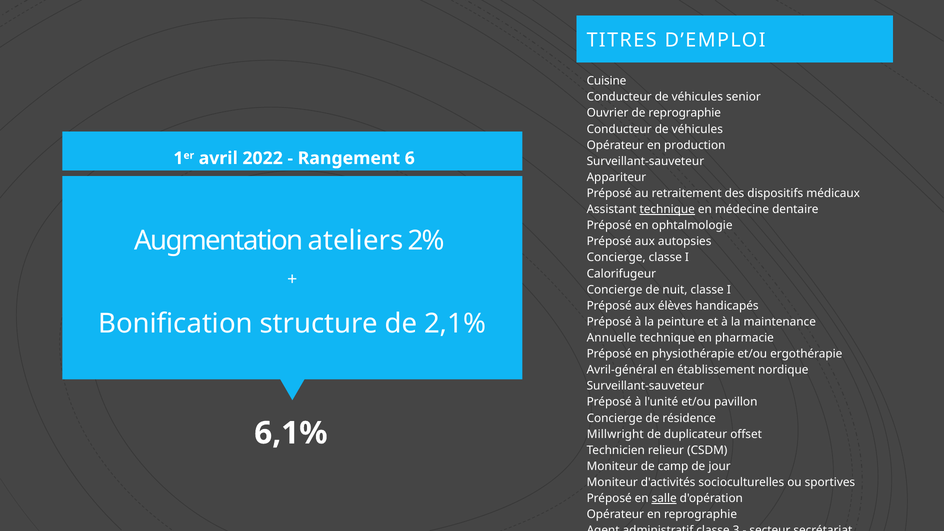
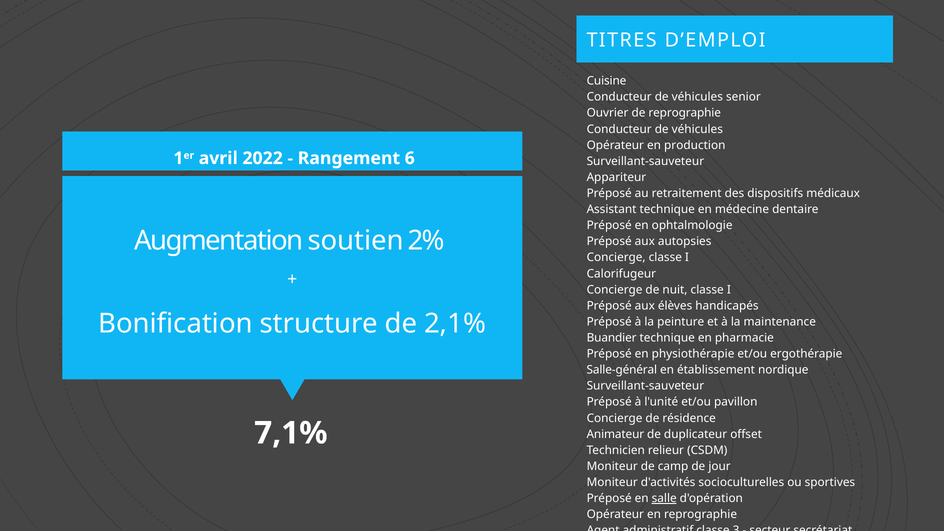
technique at (667, 209) underline: present -> none
ateliers: ateliers -> soutien
Annuelle: Annuelle -> Buandier
Avril-général: Avril-général -> Salle-général
6,1%: 6,1% -> 7,1%
Millwright: Millwright -> Animateur
